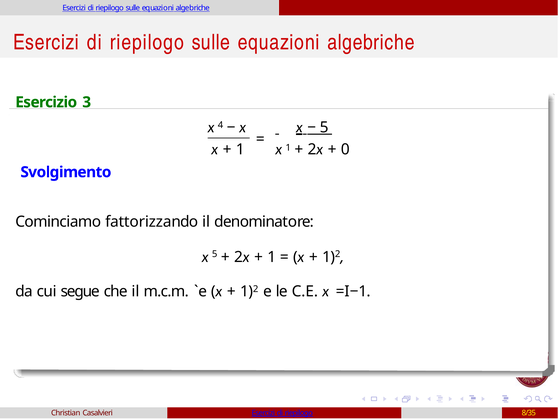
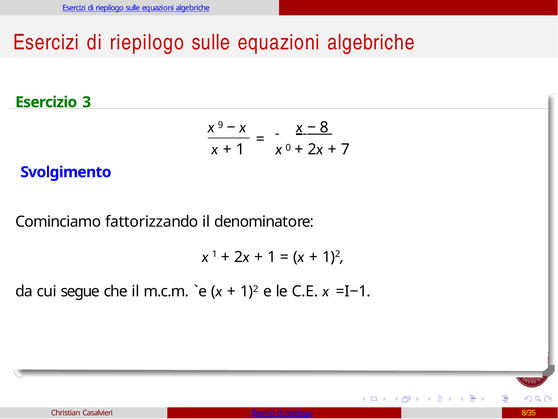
4: 4 -> 9
5 at (324, 127): 5 -> 8
x 1: 1 -> 0
0: 0 -> 7
x 5: 5 -> 1
